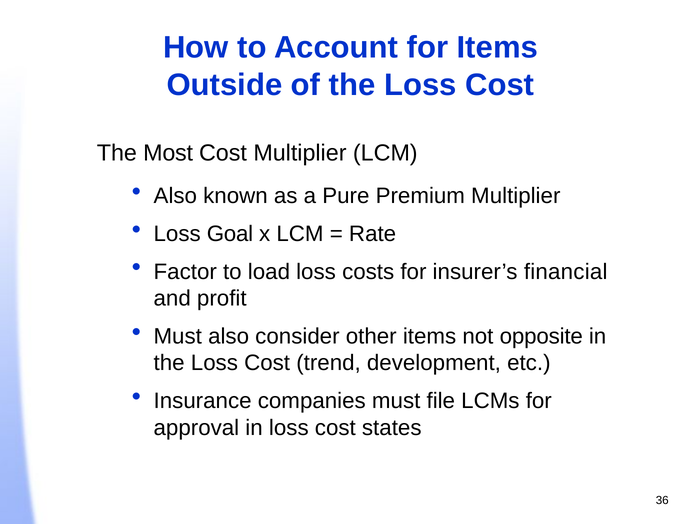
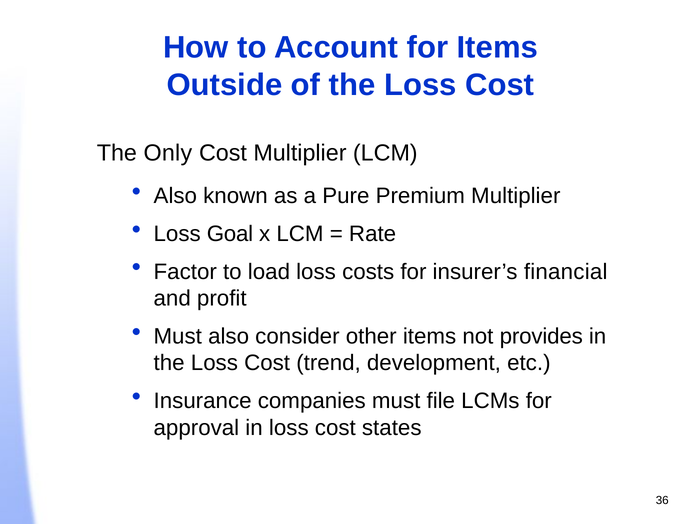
Most: Most -> Only
opposite: opposite -> provides
